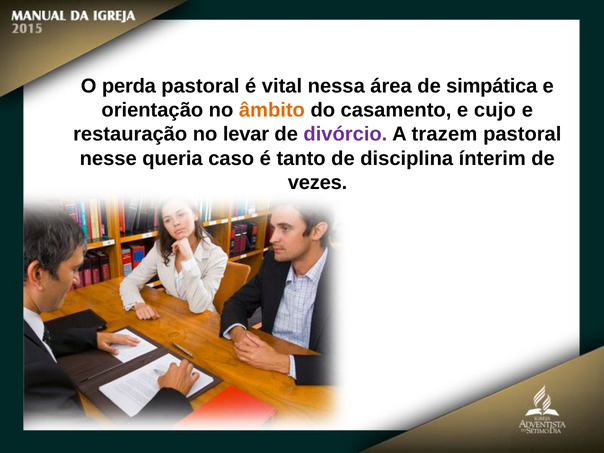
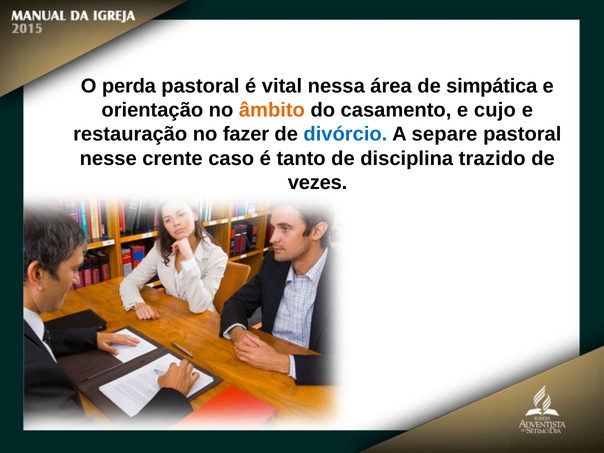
levar: levar -> fazer
divórcio colour: purple -> blue
trazem: trazem -> separe
queria: queria -> crente
ínterim: ínterim -> trazido
